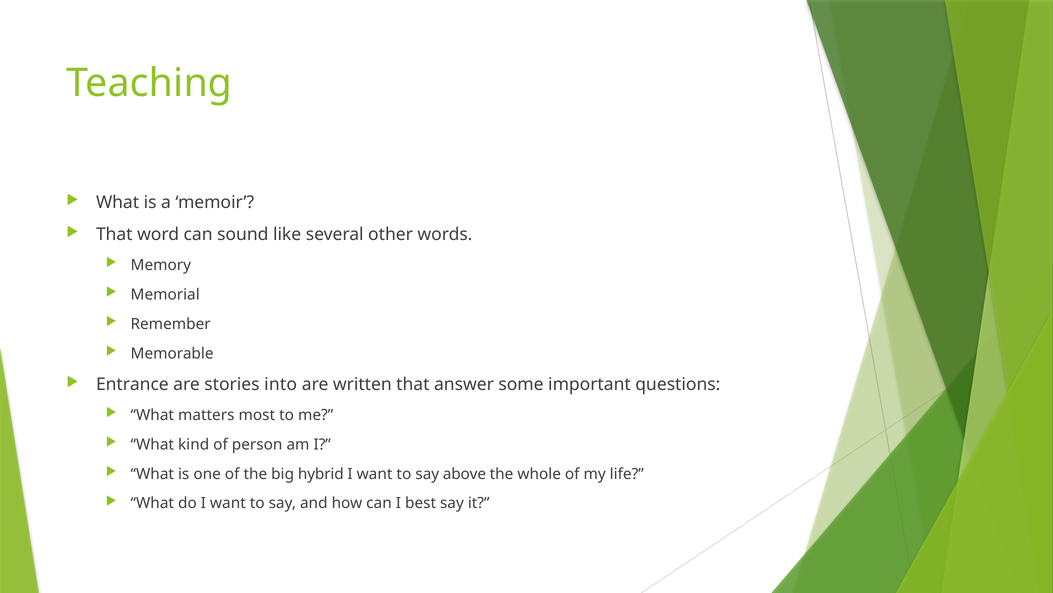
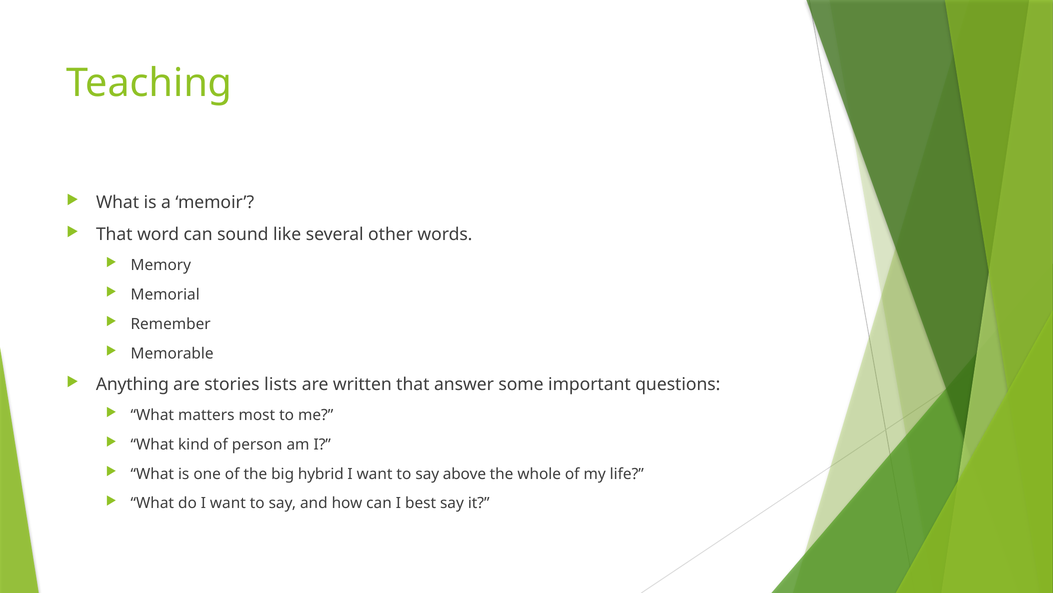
Entrance: Entrance -> Anything
into: into -> lists
